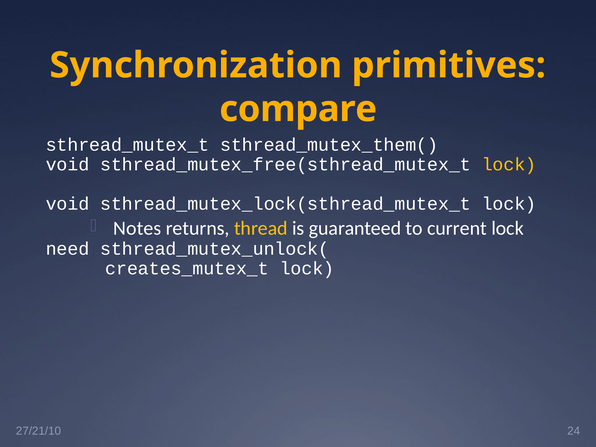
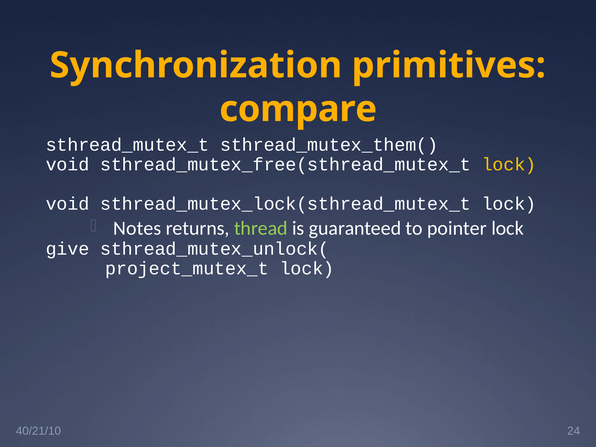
thread colour: yellow -> light green
current: current -> pointer
need: need -> give
creates_mutex_t: creates_mutex_t -> project_mutex_t
27/21/10: 27/21/10 -> 40/21/10
